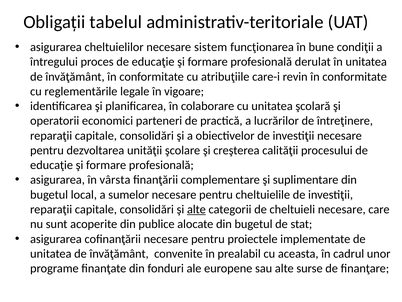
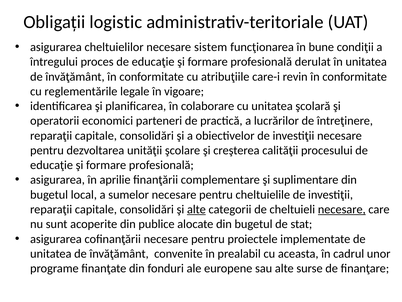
tabelul: tabelul -> logistic
vârsta: vârsta -> aprilie
necesare at (342, 209) underline: none -> present
